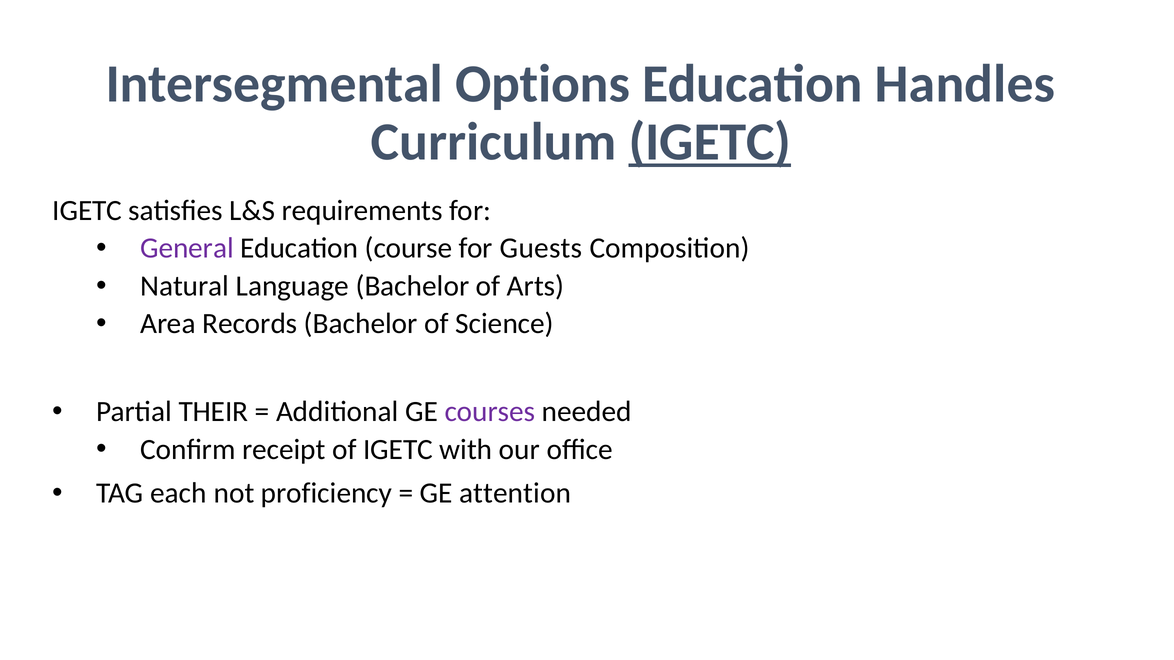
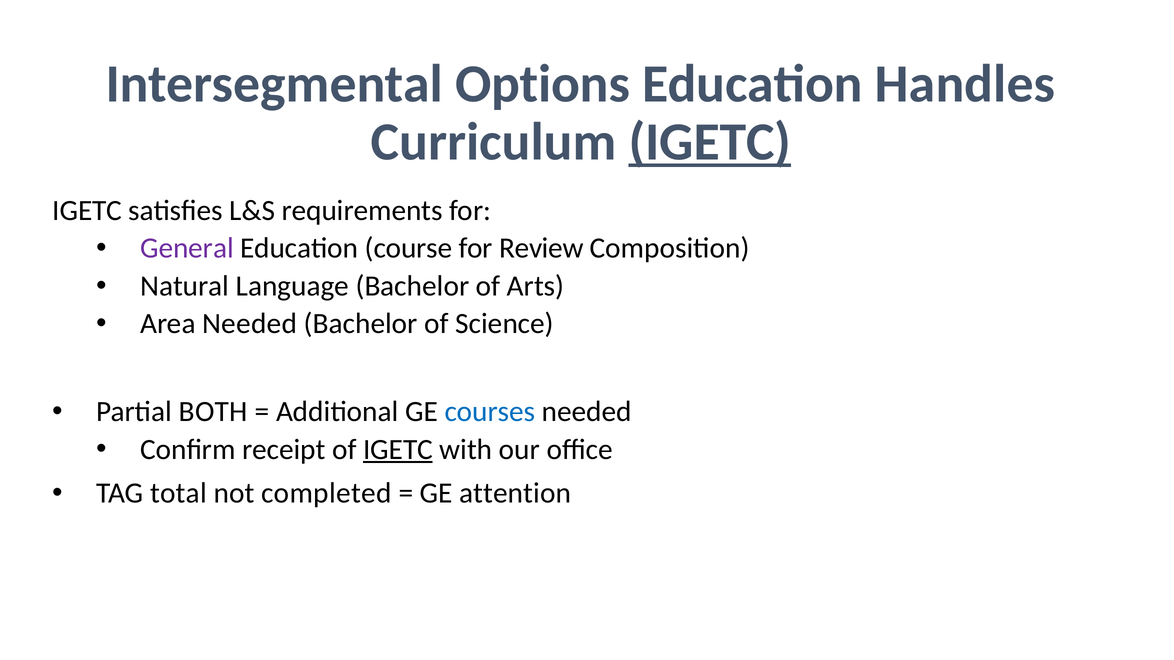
Guests: Guests -> Review
Area Records: Records -> Needed
THEIR: THEIR -> BOTH
courses colour: purple -> blue
IGETC at (398, 450) underline: none -> present
each: each -> total
proficiency: proficiency -> completed
